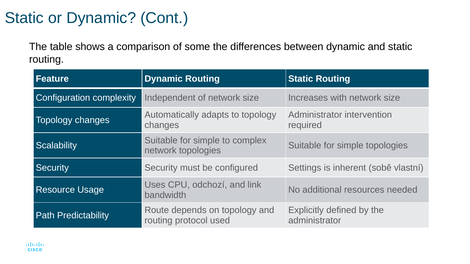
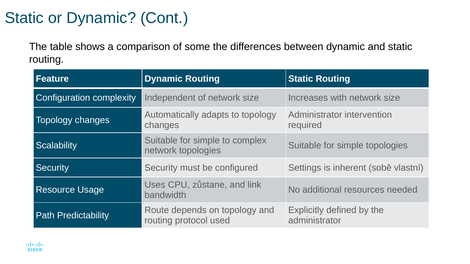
odchozí: odchozí -> zůstane
